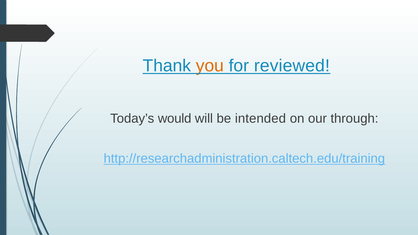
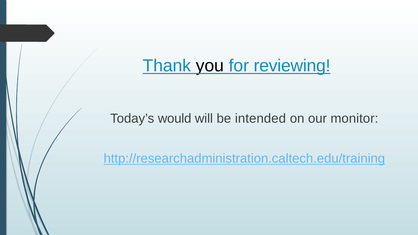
you colour: orange -> black
reviewed: reviewed -> reviewing
through: through -> monitor
